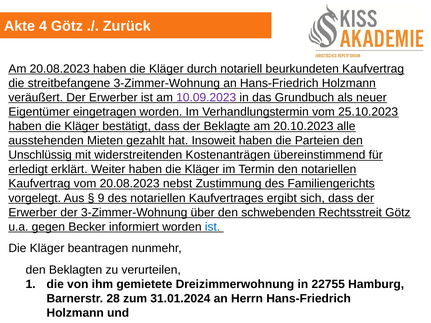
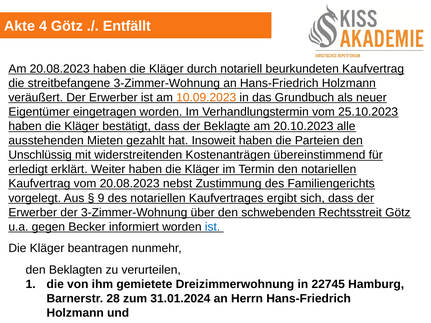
Zurück: Zurück -> Entfällt
10.09.2023 colour: purple -> orange
22755: 22755 -> 22745
